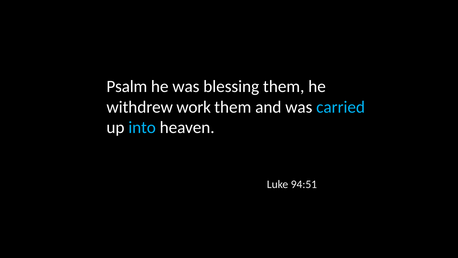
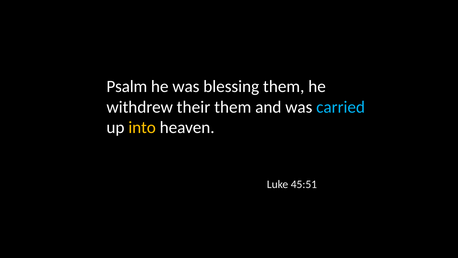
work: work -> their
into colour: light blue -> yellow
94:51: 94:51 -> 45:51
